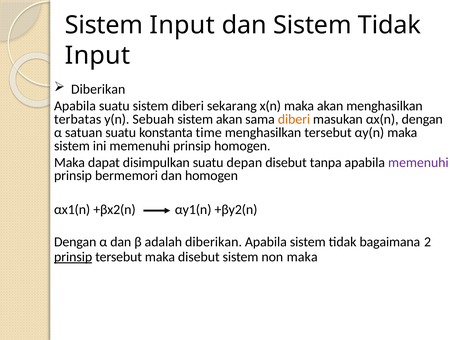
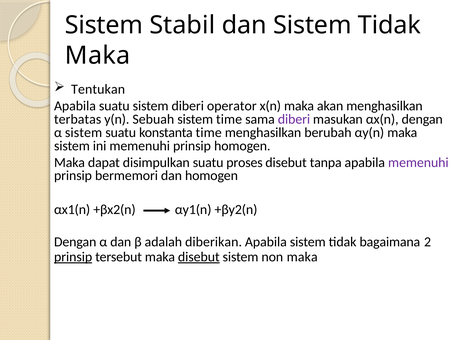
Sistem Input: Input -> Stabil
Input at (98, 56): Input -> Maka
Diberikan at (98, 89): Diberikan -> Tentukan
sekarang: sekarang -> operator
sistem akan: akan -> time
diberi at (294, 119) colour: orange -> purple
α satuan: satuan -> sistem
menghasilkan tersebut: tersebut -> berubah
depan: depan -> proses
disebut at (199, 257) underline: none -> present
